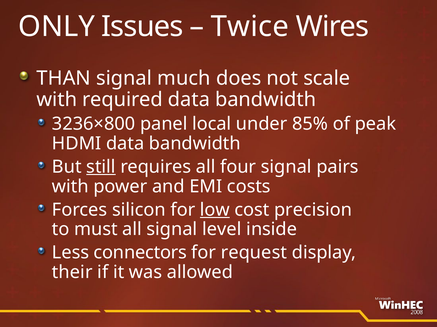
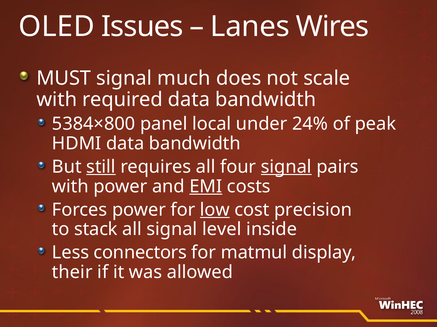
ONLY: ONLY -> OLED
Twice: Twice -> Lanes
THAN: THAN -> MUST
3236×800: 3236×800 -> 5384×800
85%: 85% -> 24%
signal at (286, 167) underline: none -> present
EMI underline: none -> present
Forces silicon: silicon -> power
must: must -> stack
request: request -> matmul
